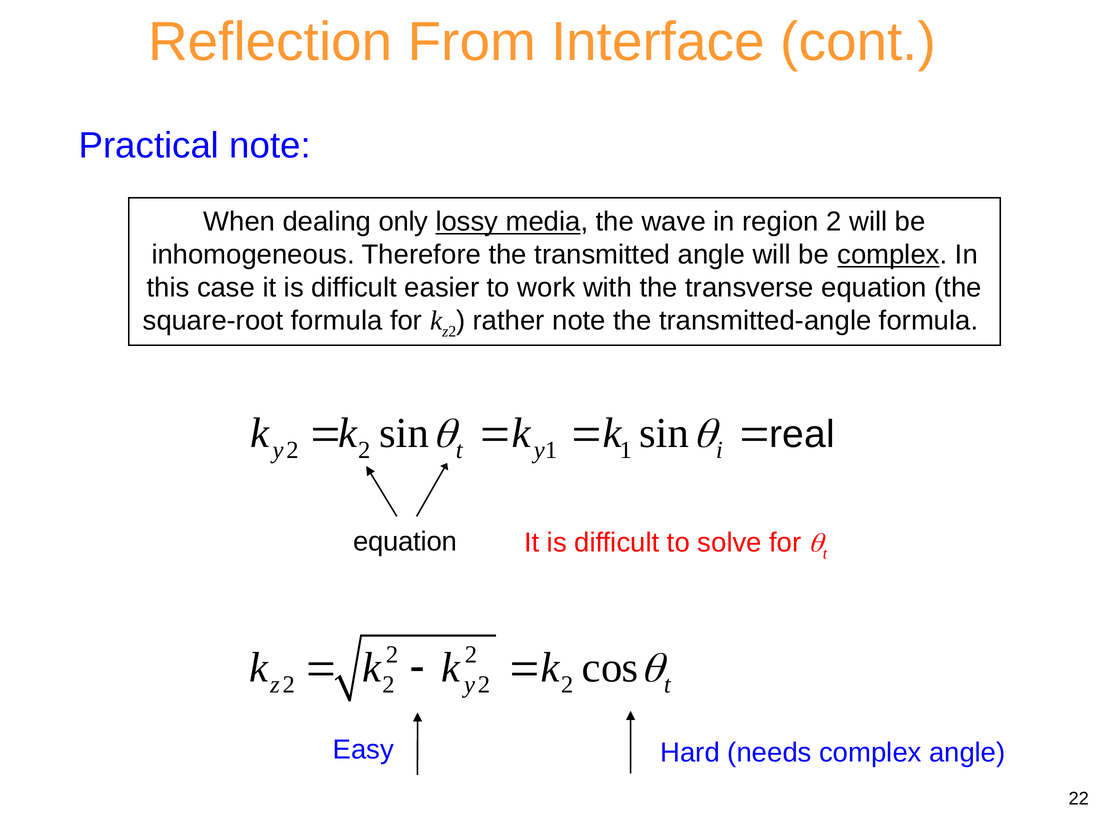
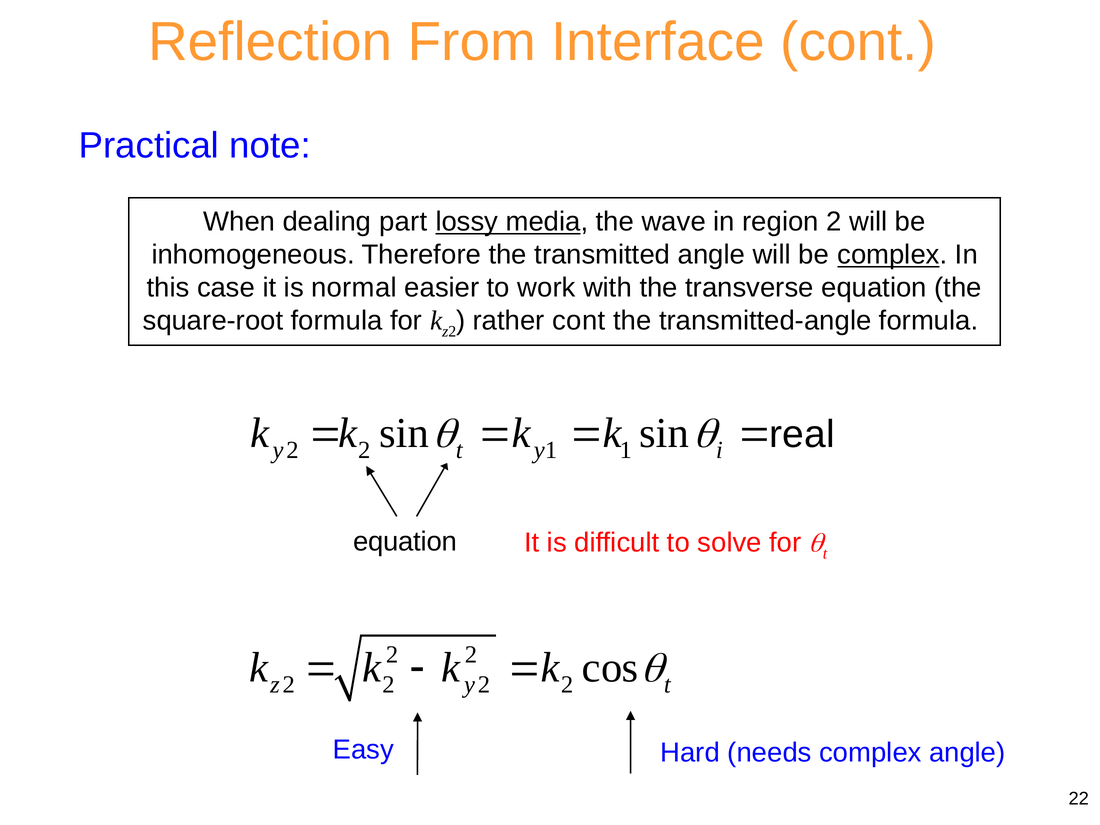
only: only -> part
case it is difficult: difficult -> normal
rather note: note -> cont
